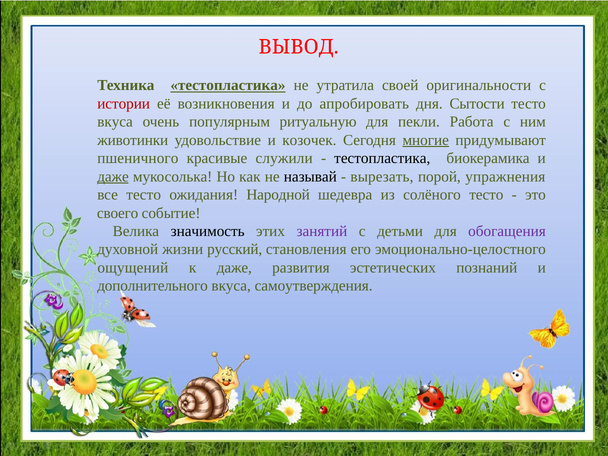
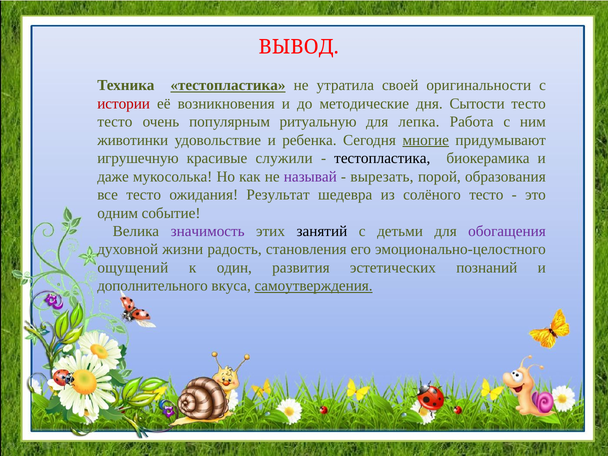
апробировать: апробировать -> методические
вкуса at (115, 122): вкуса -> тесто
пекли: пекли -> лепка
козочек: козочек -> ребенка
пшеничного: пшеничного -> игрушечную
даже at (113, 177) underline: present -> none
называй colour: black -> purple
упражнения: упражнения -> образования
Народной: Народной -> Результат
своего: своего -> одним
значимость colour: black -> purple
занятий colour: purple -> black
русский: русский -> радость
к даже: даже -> один
самоутверждения underline: none -> present
